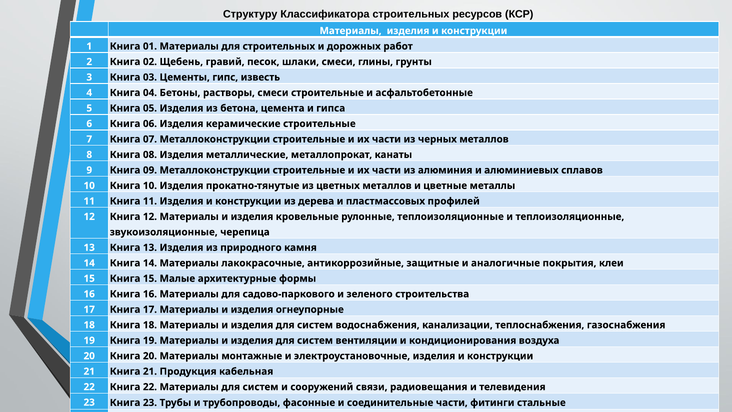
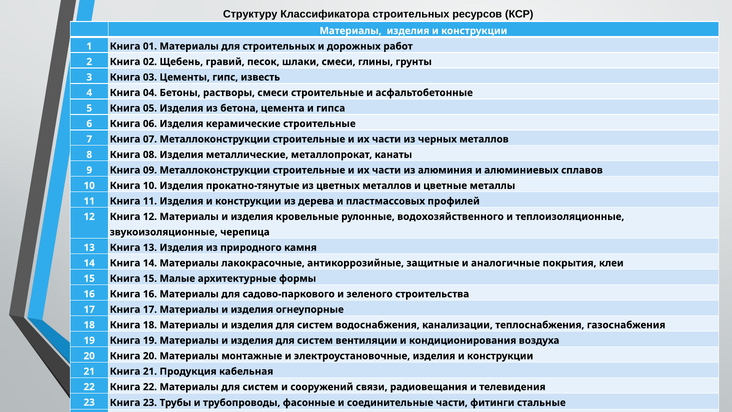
рулонные теплоизоляционные: теплоизоляционные -> водохозяйственного
